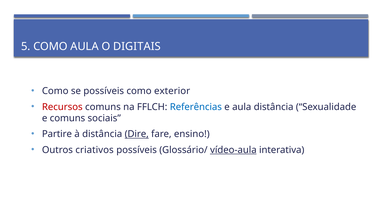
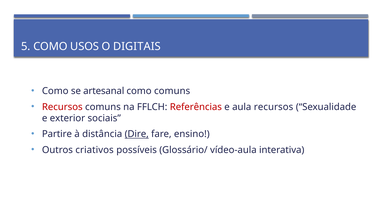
COMO AULA: AULA -> USOS
se possíveis: possíveis -> artesanal
como exterior: exterior -> comuns
Referências colour: blue -> red
aula distância: distância -> recursos
e comuns: comuns -> exterior
vídeo-aula underline: present -> none
